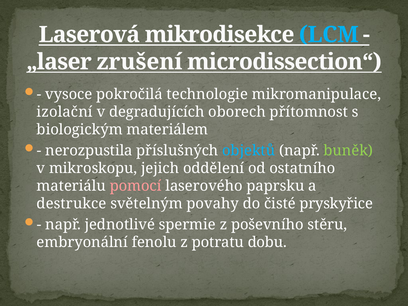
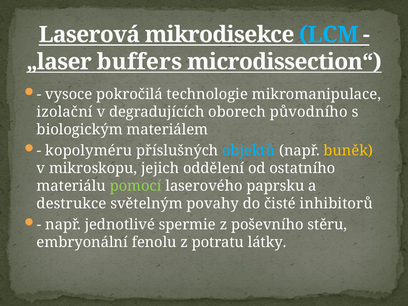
zrušení: zrušení -> buffers
přítomnost: přítomnost -> původního
nerozpustila: nerozpustila -> kopolyméru
buněk colour: light green -> yellow
pomocí colour: pink -> light green
pryskyřice: pryskyřice -> inhibitorů
dobu: dobu -> látky
